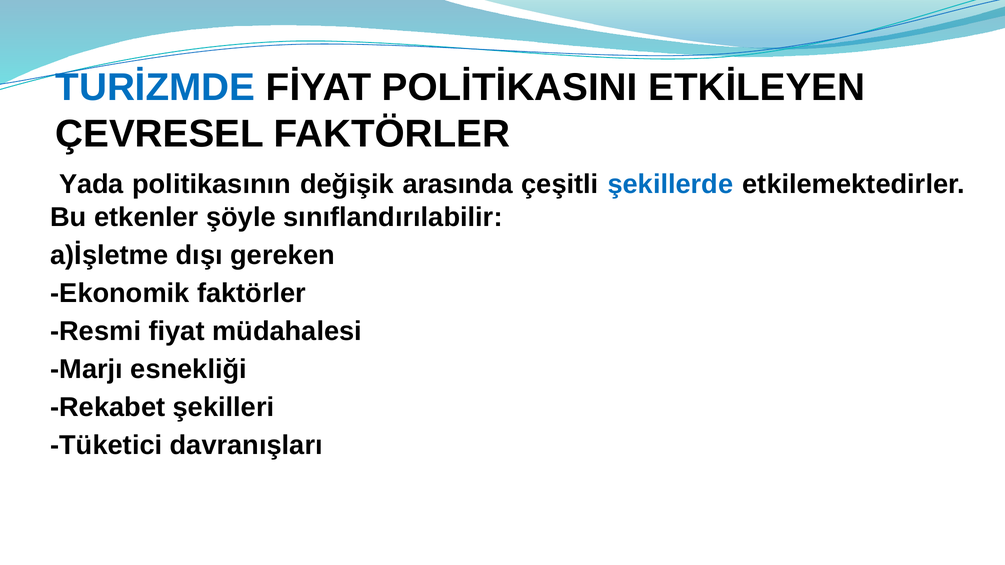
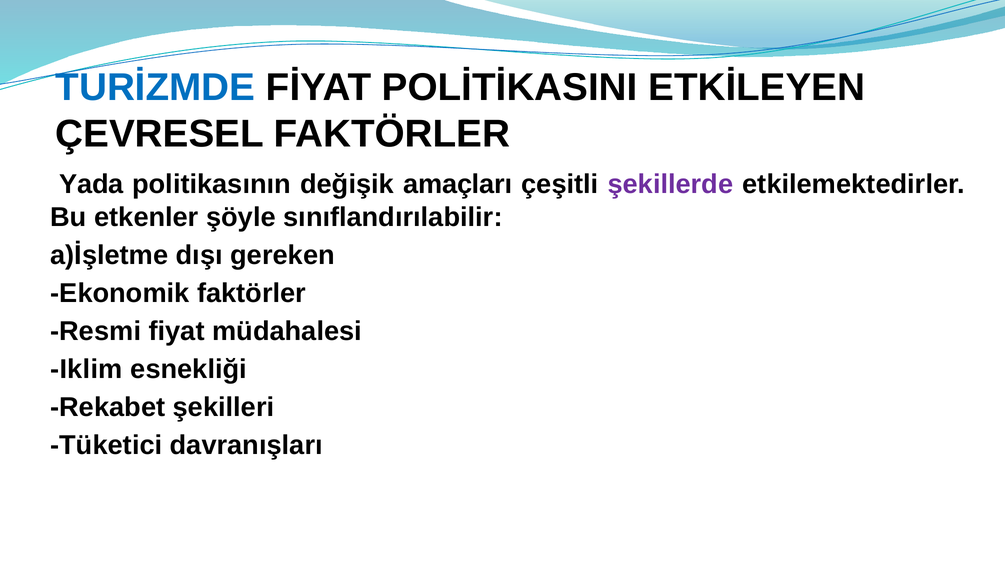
arasında: arasında -> amaçları
şekillerde colour: blue -> purple
Marjı: Marjı -> Iklim
